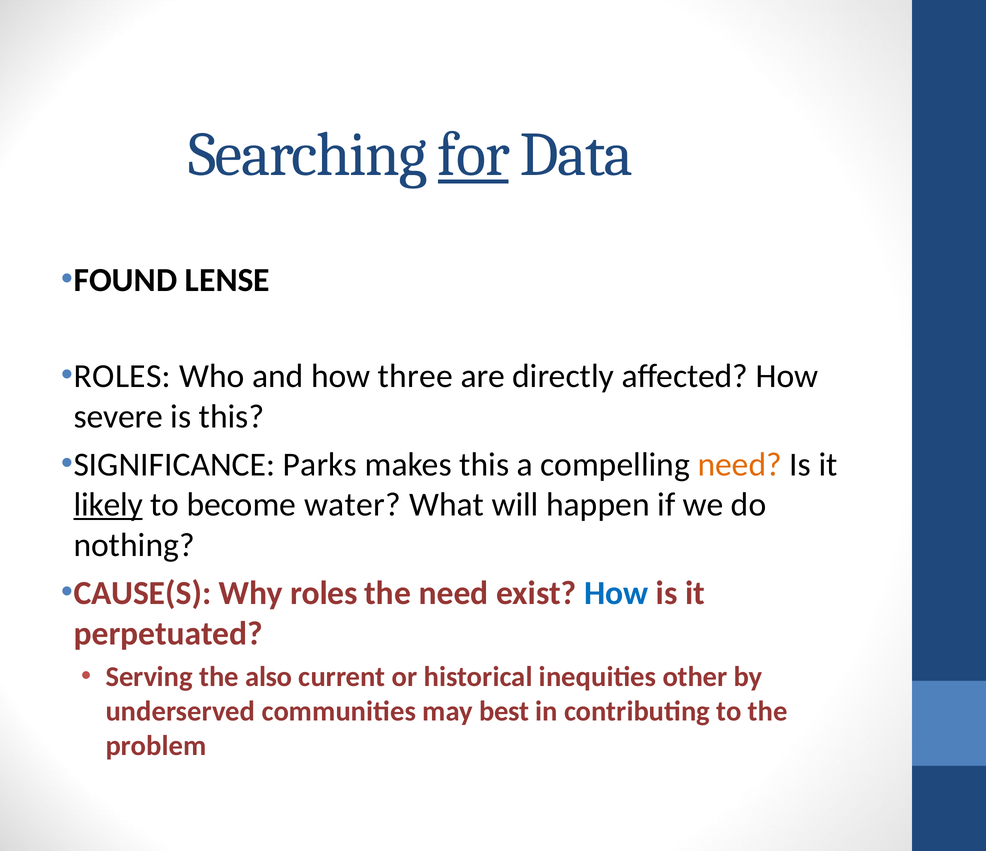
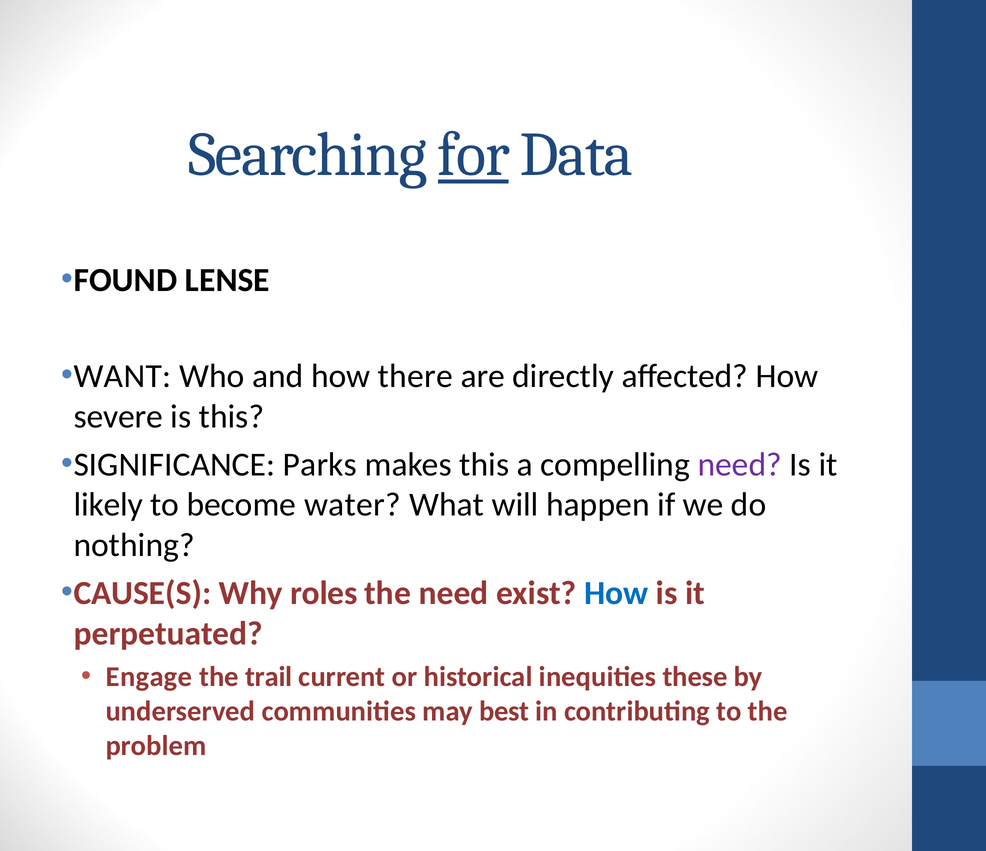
ROLES at (122, 376): ROLES -> WANT
three: three -> there
need at (740, 465) colour: orange -> purple
likely underline: present -> none
Serving: Serving -> Engage
also: also -> trail
other: other -> these
